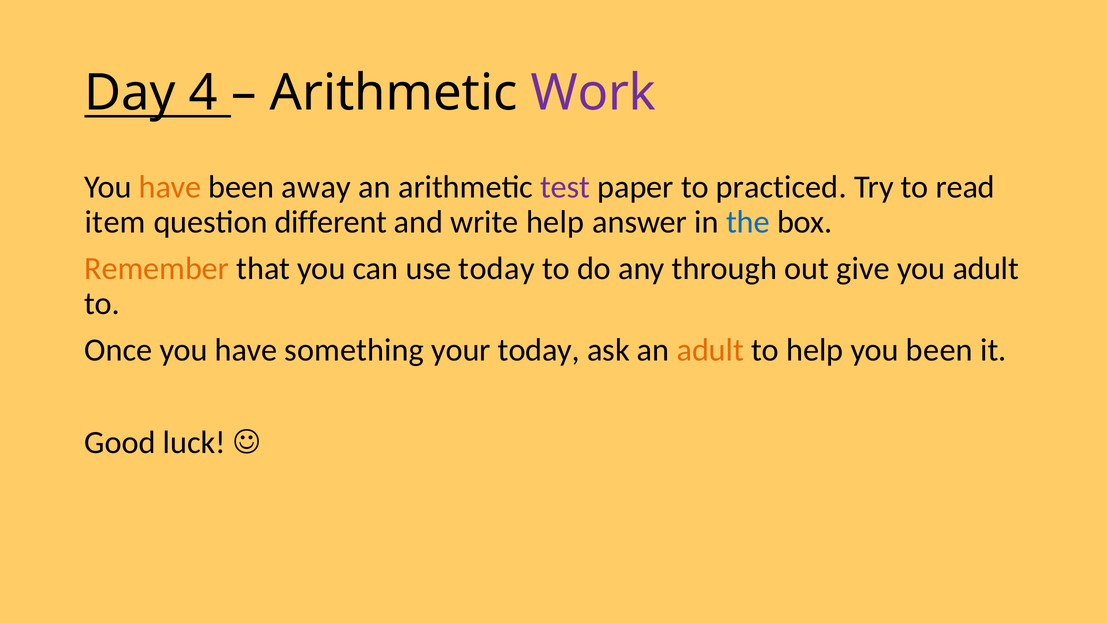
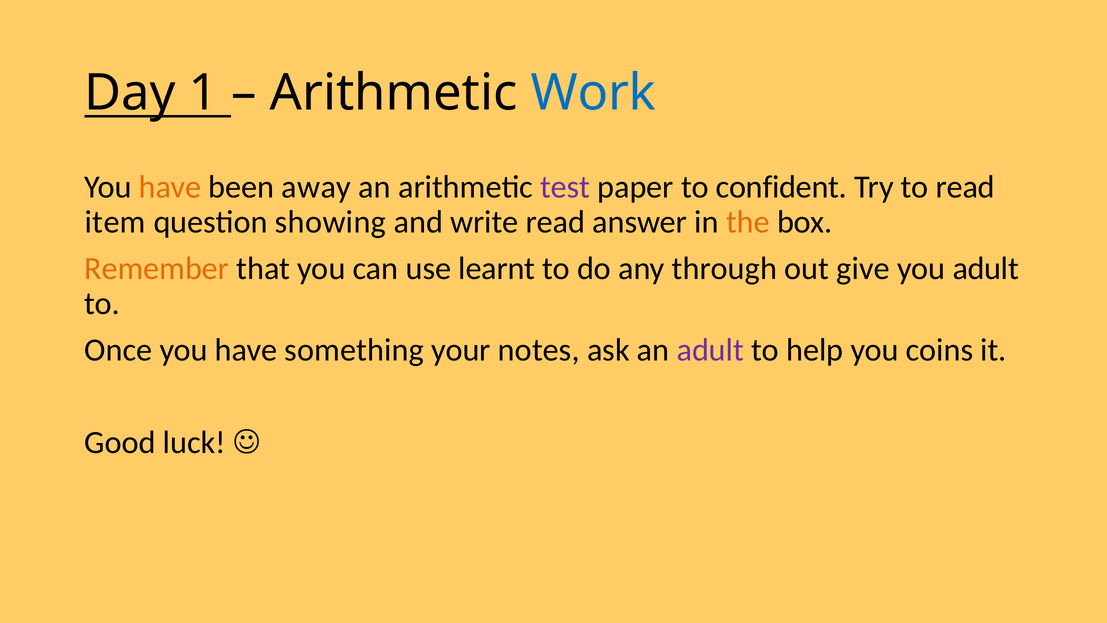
4: 4 -> 1
Work colour: purple -> blue
practiced: practiced -> confident
different: different -> showing
write help: help -> read
the colour: blue -> orange
use today: today -> learnt
your today: today -> notes
adult at (710, 350) colour: orange -> purple
you been: been -> coins
